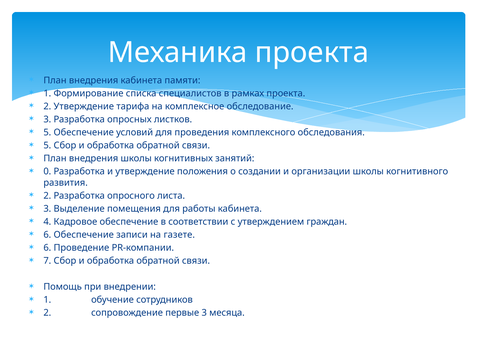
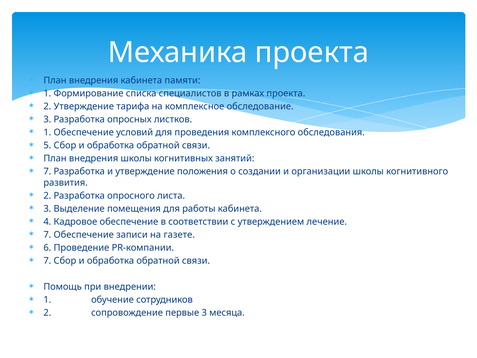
5 at (47, 132): 5 -> 1
0 at (47, 171): 0 -> 7
граждан: граждан -> лечение
6 at (47, 235): 6 -> 7
